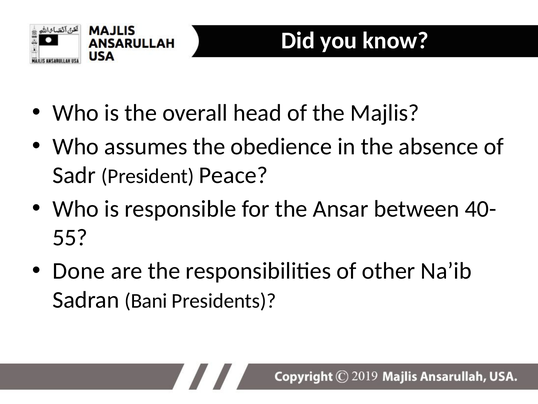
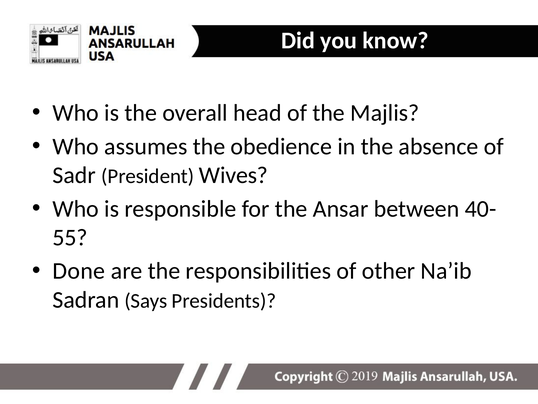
Peace: Peace -> Wives
Bani: Bani -> Says
